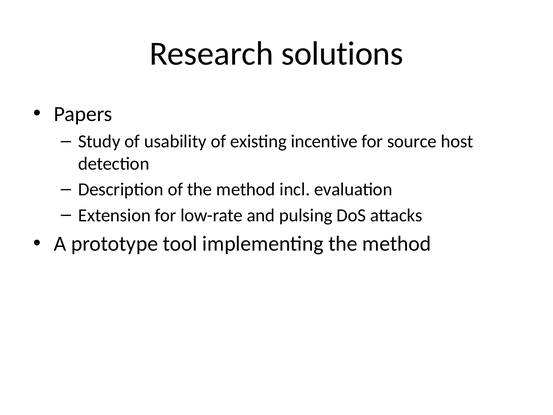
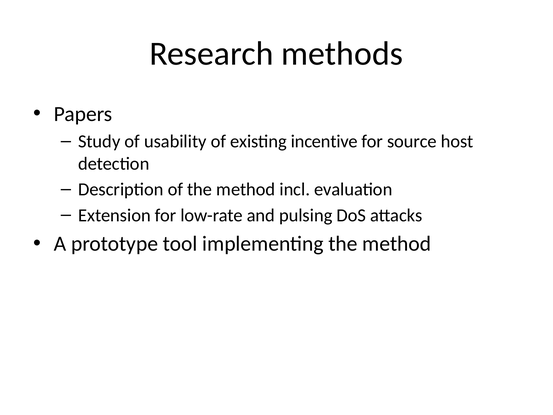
solutions: solutions -> methods
